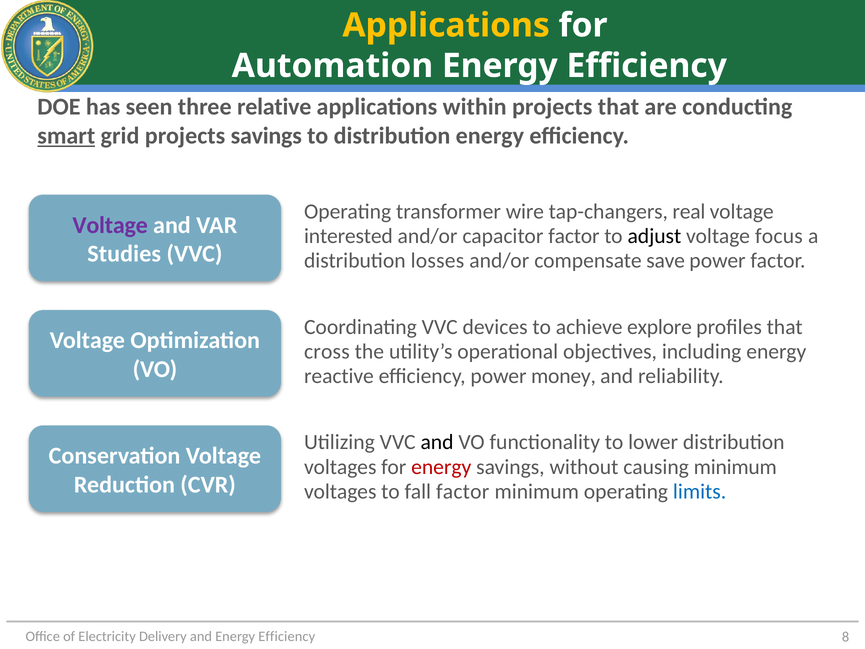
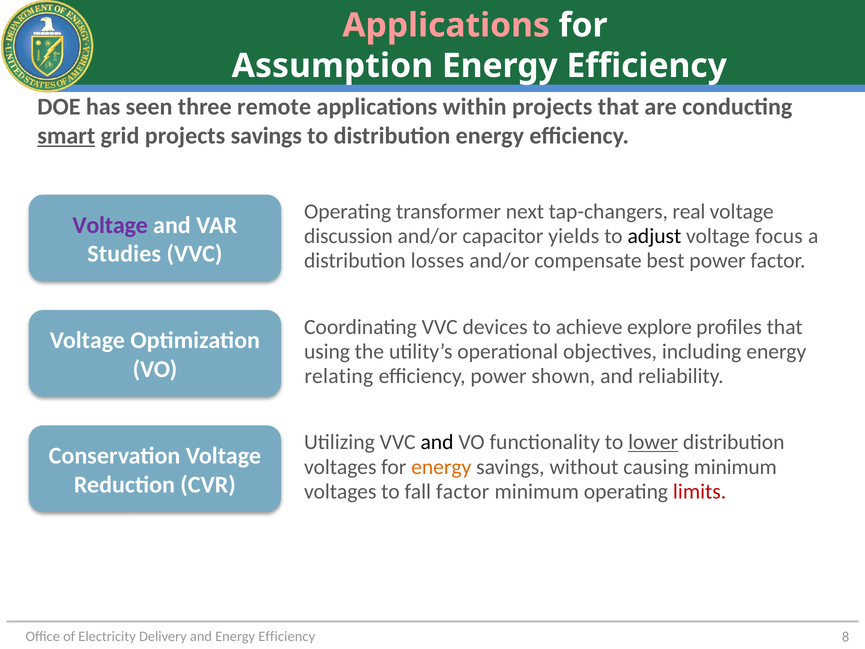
Applications at (446, 25) colour: yellow -> pink
Automation: Automation -> Assumption
relative: relative -> remote
wire: wire -> next
interested: interested -> discussion
capacitor factor: factor -> yields
save: save -> best
cross: cross -> using
reactive: reactive -> relating
money: money -> shown
lower underline: none -> present
energy at (441, 467) colour: red -> orange
limits colour: blue -> red
